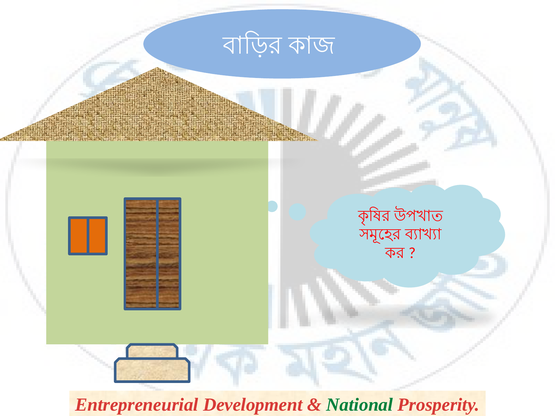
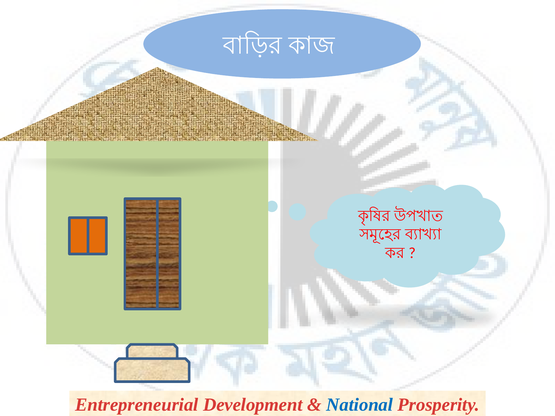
National colour: green -> blue
